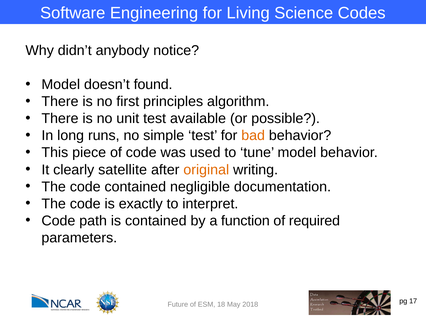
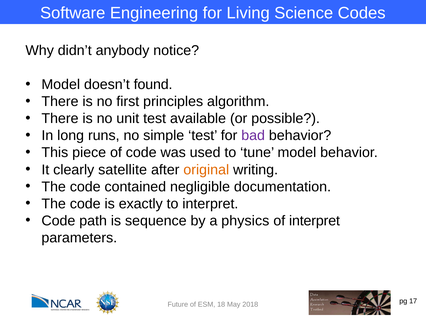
bad colour: orange -> purple
is contained: contained -> sequence
function: function -> physics
of required: required -> interpret
